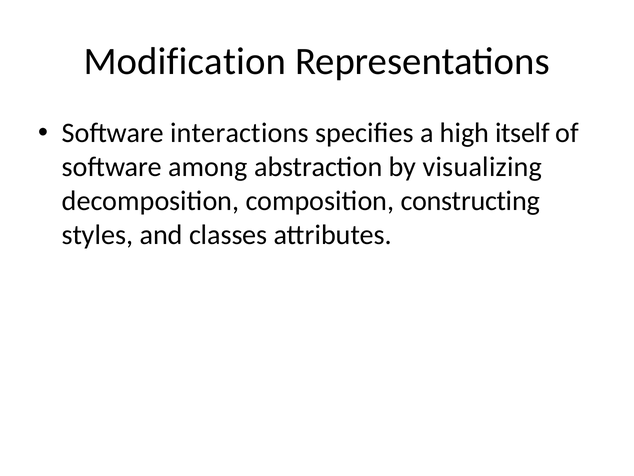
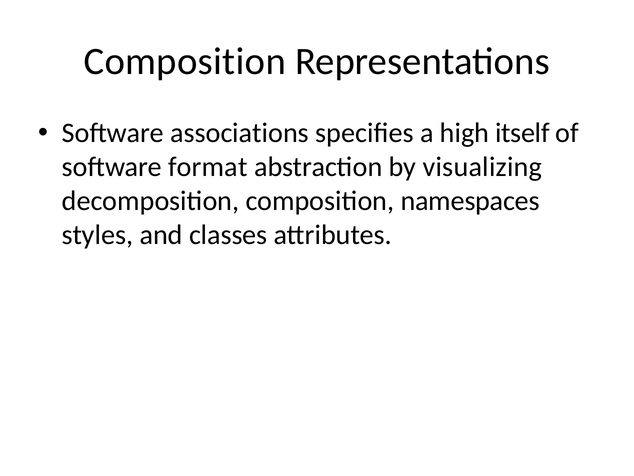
Modification at (185, 61): Modification -> Composition
interactions: interactions -> associations
among: among -> format
constructing: constructing -> namespaces
